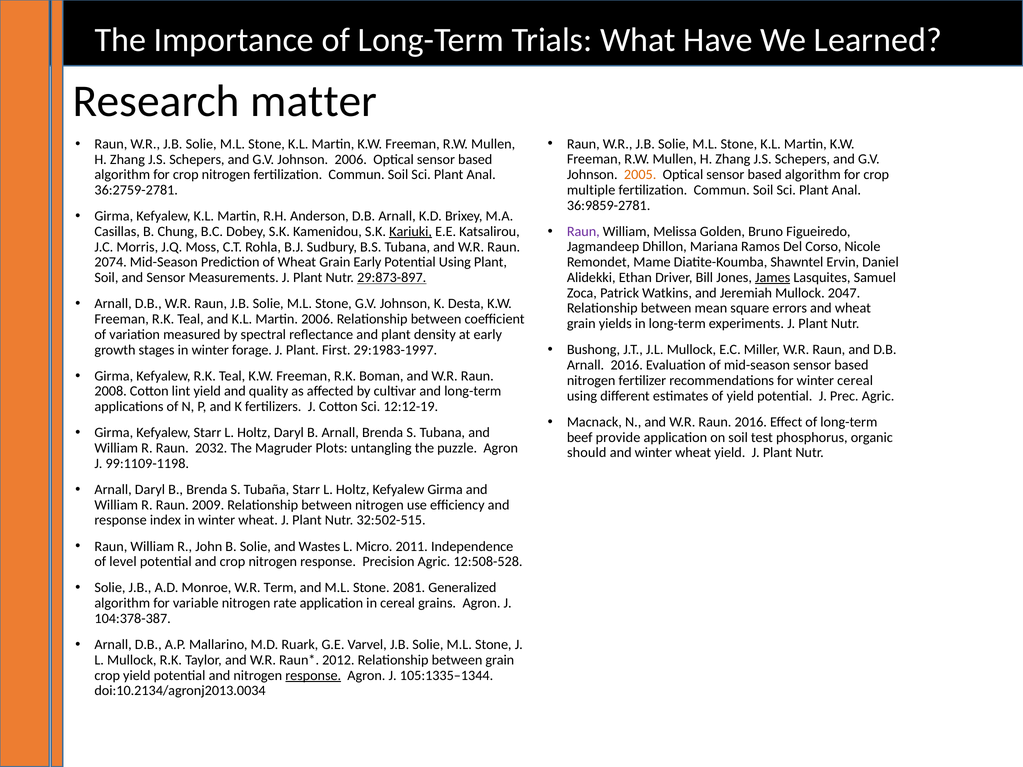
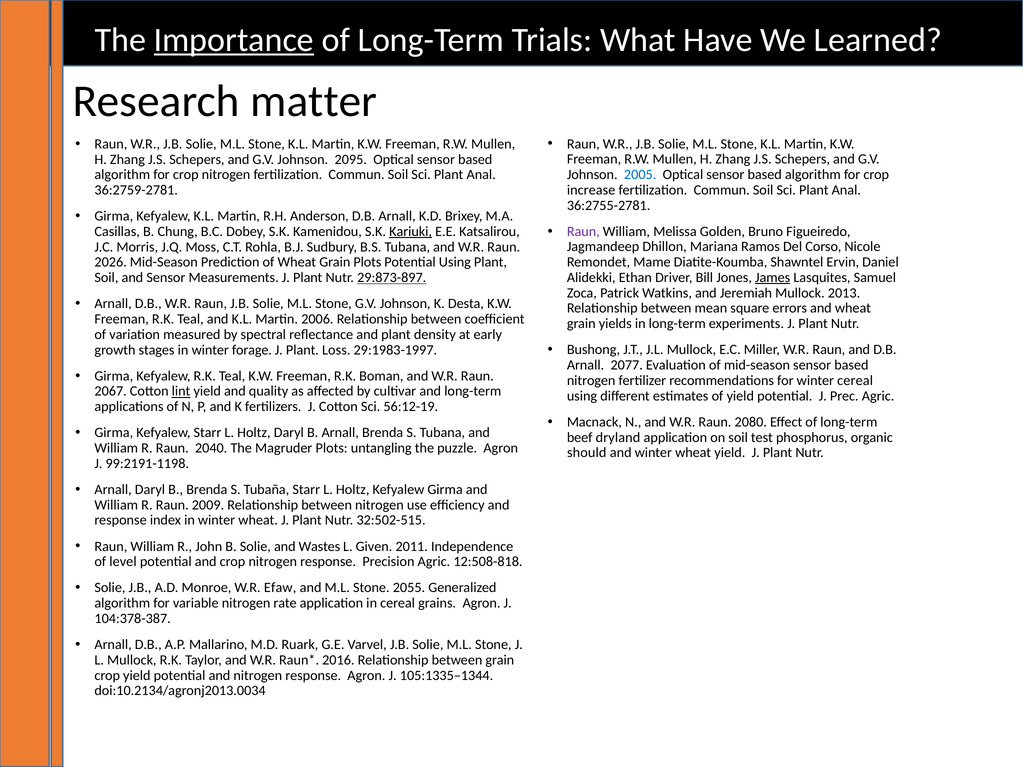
Importance underline: none -> present
Johnson 2006: 2006 -> 2095
2005 colour: orange -> blue
multiple: multiple -> increase
36:9859-2781: 36:9859-2781 -> 36:2755-2781
2074: 2074 -> 2026
Grain Early: Early -> Plots
2047: 2047 -> 2013
First: First -> Loss
Arnall 2016: 2016 -> 2077
2008: 2008 -> 2067
lint underline: none -> present
12:12-19: 12:12-19 -> 56:12-19
Raun 2016: 2016 -> 2080
provide: provide -> dryland
2032: 2032 -> 2040
99:1109-1198: 99:1109-1198 -> 99:2191-1198
Micro: Micro -> Given
12:508-528: 12:508-528 -> 12:508-818
Term: Term -> Efaw
2081: 2081 -> 2055
2012: 2012 -> 2016
response at (313, 676) underline: present -> none
